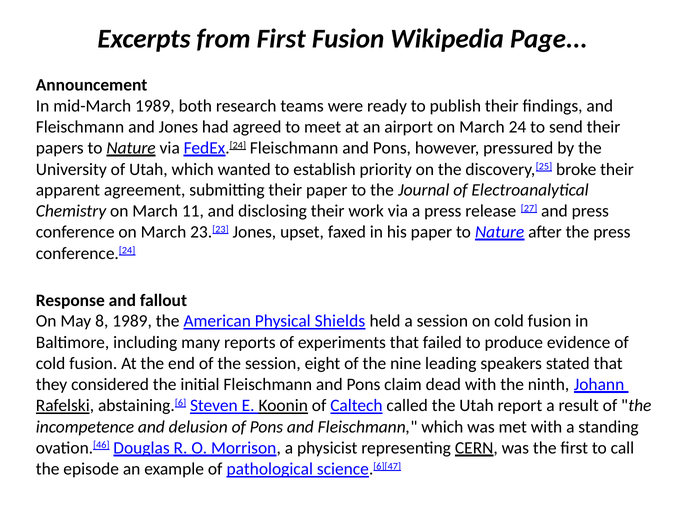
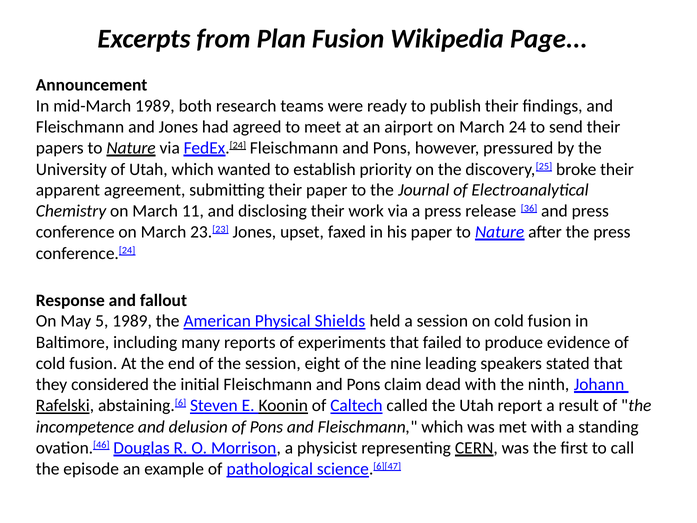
from First: First -> Plan
27: 27 -> 36
8: 8 -> 5
